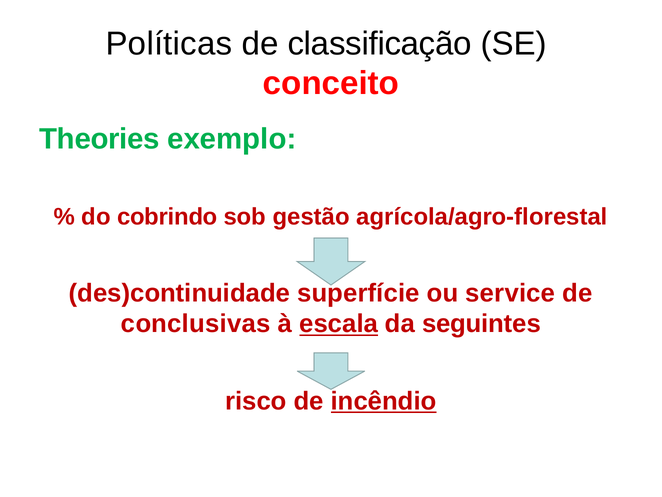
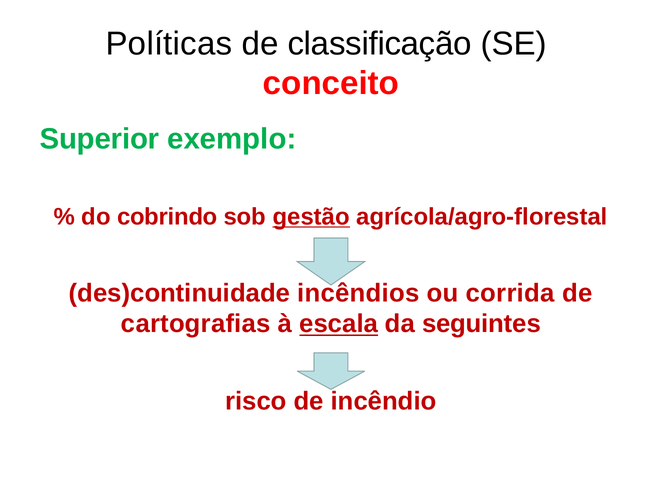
Theories: Theories -> Superior
gestão underline: none -> present
superfície: superfície -> incêndios
service: service -> corrida
conclusivas: conclusivas -> cartografias
incêndio underline: present -> none
